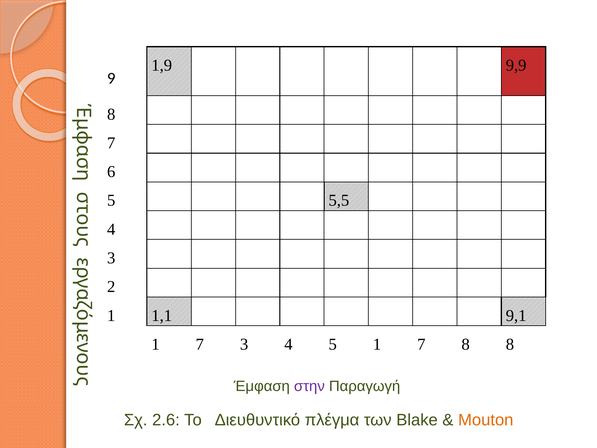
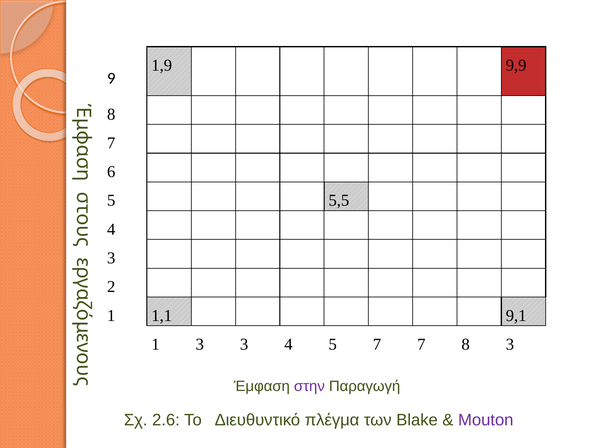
7 at (200, 344): 7 -> 3
5 1: 1 -> 7
8 8: 8 -> 3
Mouton colour: orange -> purple
